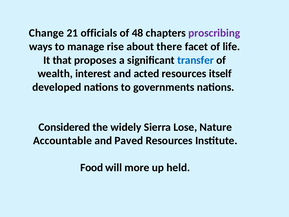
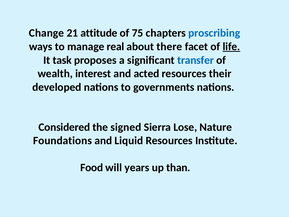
officials: officials -> attitude
48: 48 -> 75
proscribing colour: purple -> blue
rise: rise -> real
life underline: none -> present
that: that -> task
itself: itself -> their
widely: widely -> signed
Accountable: Accountable -> Foundations
Paved: Paved -> Liquid
more: more -> years
held: held -> than
